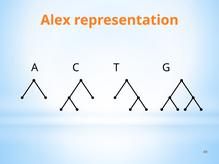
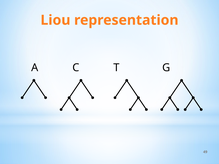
Alex: Alex -> Liou
